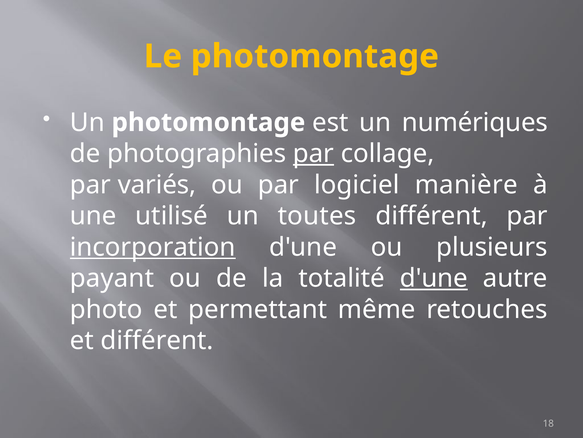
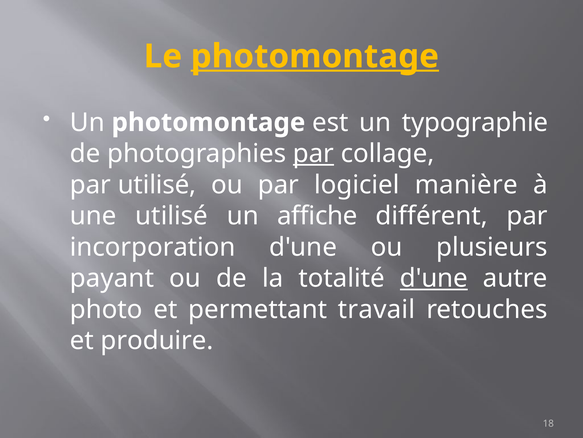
photomontage at (315, 56) underline: none -> present
numériques: numériques -> typographie
par variés: variés -> utilisé
toutes: toutes -> affiche
incorporation underline: present -> none
même: même -> travail
et différent: différent -> produire
